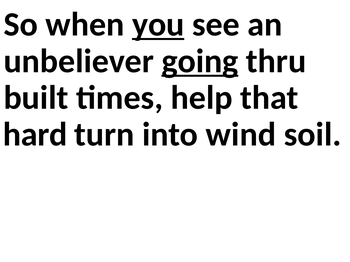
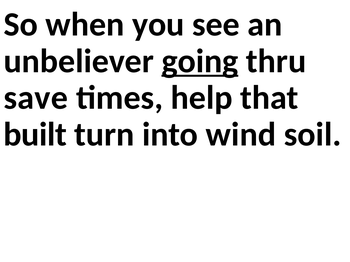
you underline: present -> none
built: built -> save
hard: hard -> built
